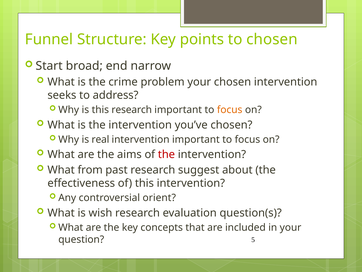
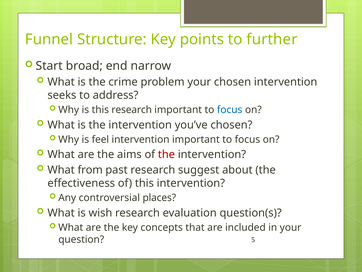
to chosen: chosen -> further
focus at (230, 110) colour: orange -> blue
real: real -> feel
orient: orient -> places
